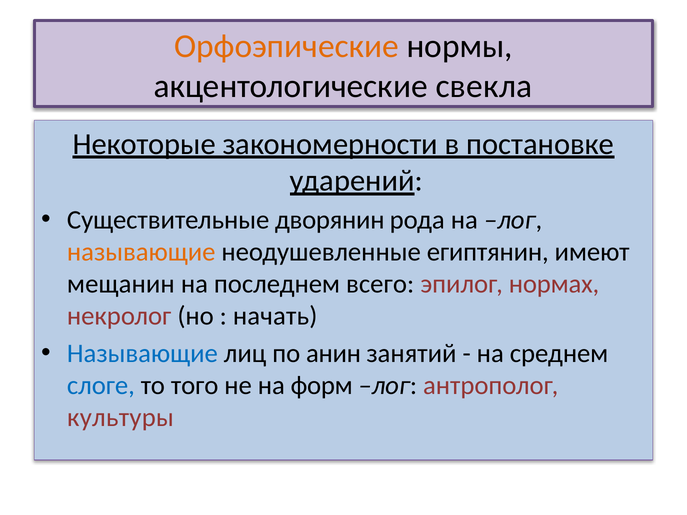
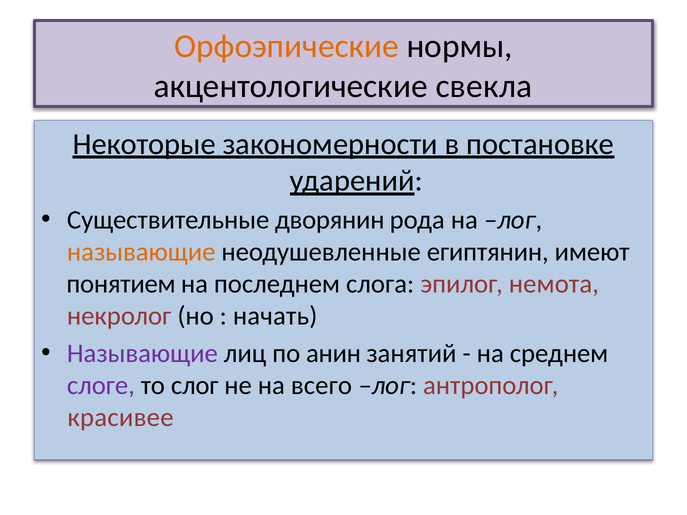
мещанин: мещанин -> понятием
всего: всего -> слога
нормах: нормах -> немота
Называющие at (142, 354) colour: blue -> purple
слоге colour: blue -> purple
того: того -> слог
форм: форм -> всего
культуры: культуры -> красивее
